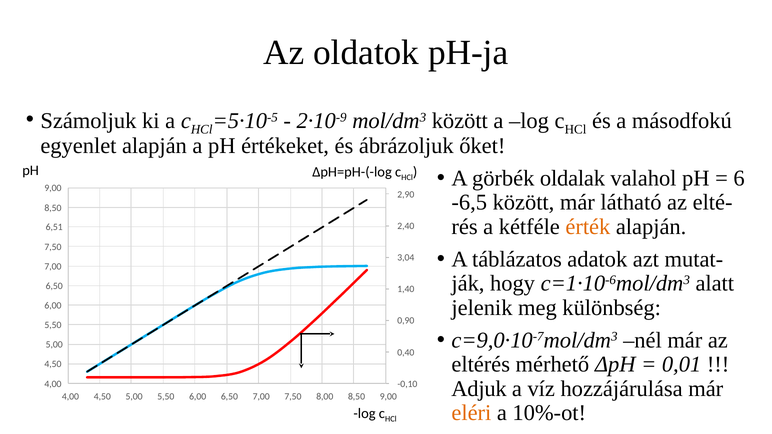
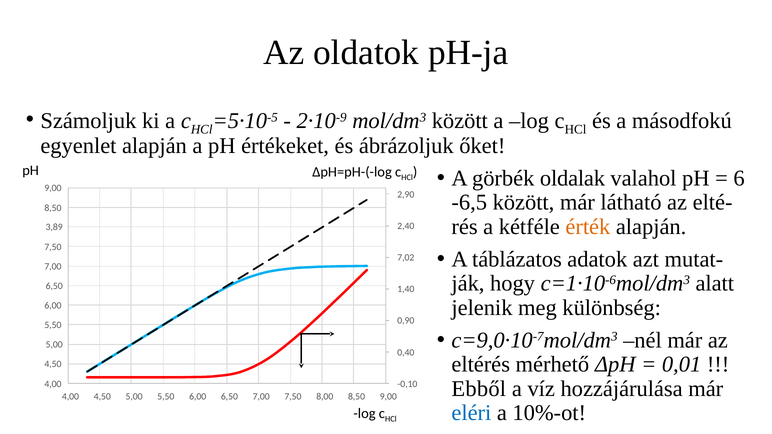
6,51: 6,51 -> 3,89
3,04: 3,04 -> 7,02
Adjuk: Adjuk -> Ebből
eléri colour: orange -> blue
